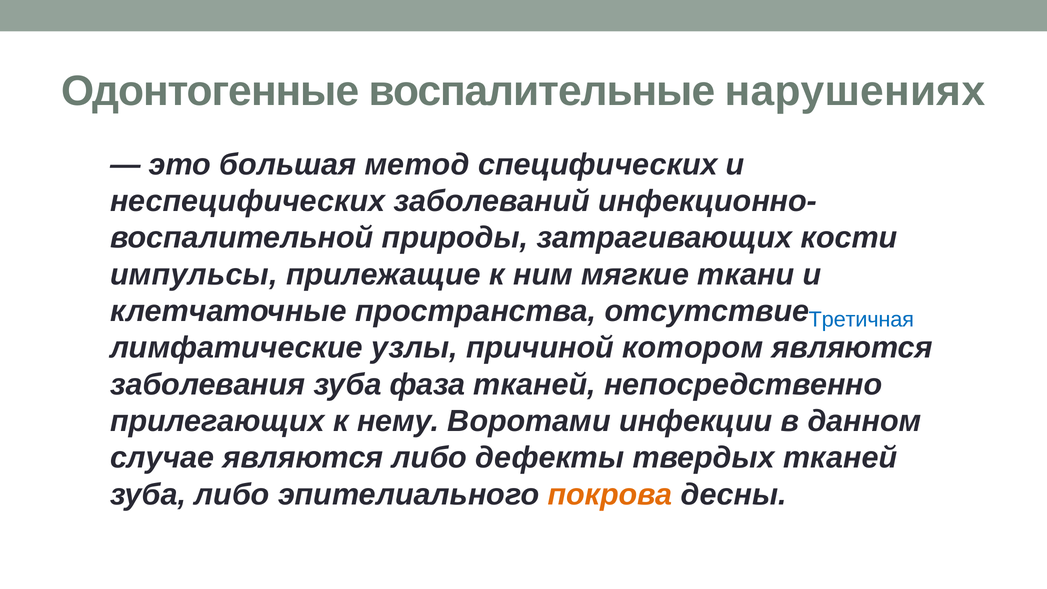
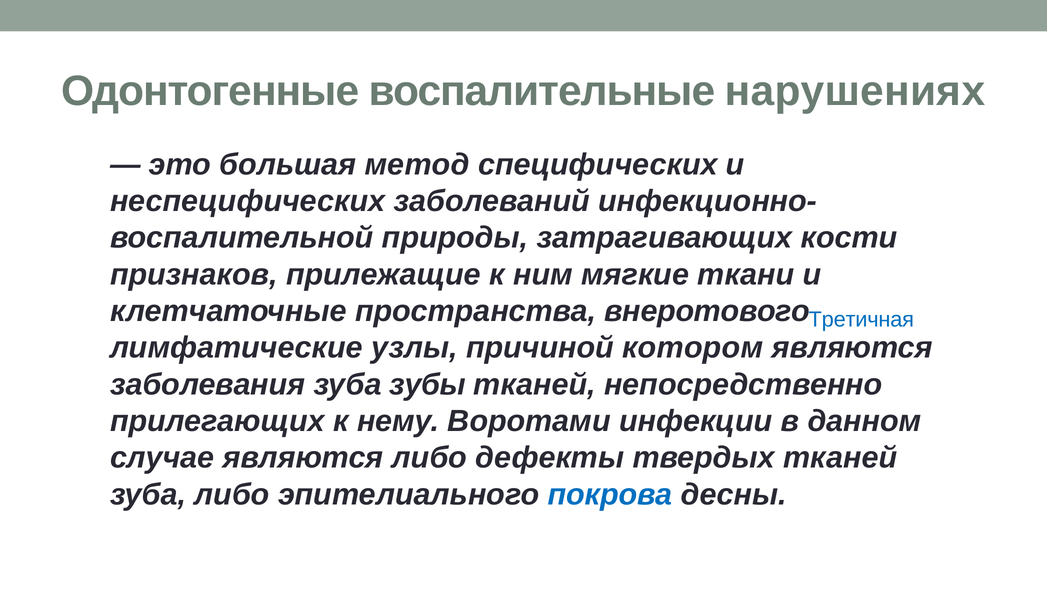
импульсы: импульсы -> признаков
отсутствие: отсутствие -> внеротового
фаза: фаза -> зубы
покрова colour: orange -> blue
